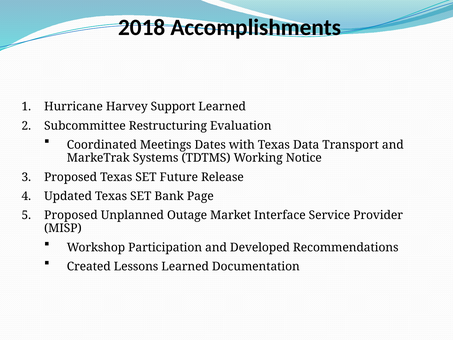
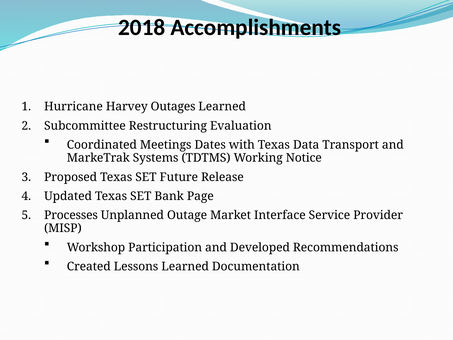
Support: Support -> Outages
Proposed at (71, 215): Proposed -> Processes
